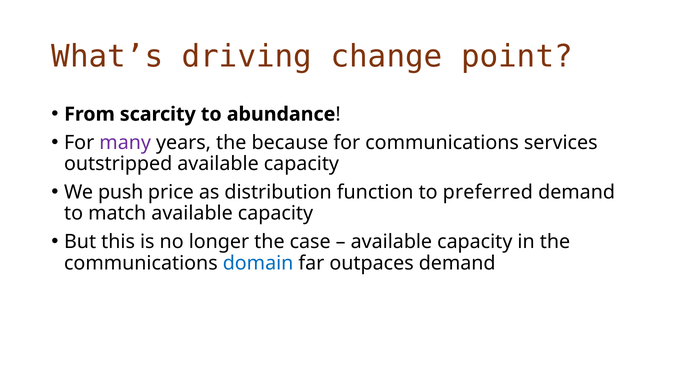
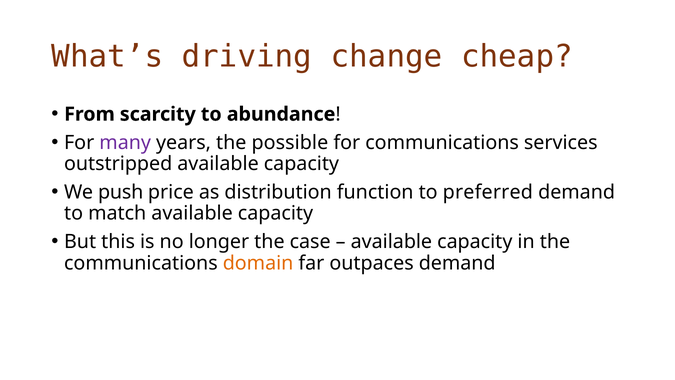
point: point -> cheap
because: because -> possible
domain colour: blue -> orange
